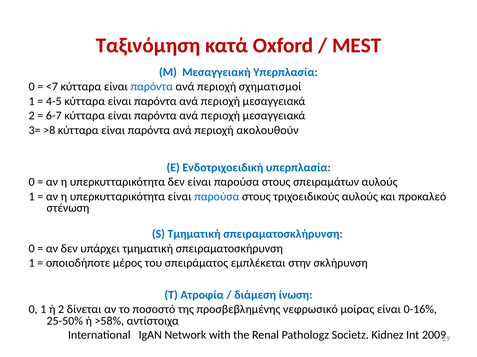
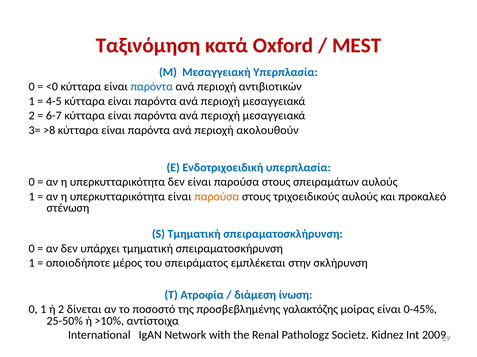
<7: <7 -> <0
σχηματισμοί: σχηματισμοί -> αντιβιοτικών
παρούσα at (217, 197) colour: blue -> orange
νεφρωσικό: νεφρωσικό -> γαλακτόζης
0-16%: 0-16% -> 0-45%
>58%: >58% -> >10%
